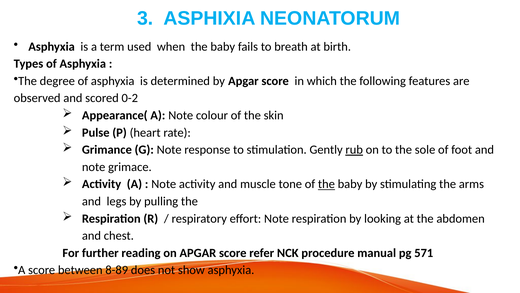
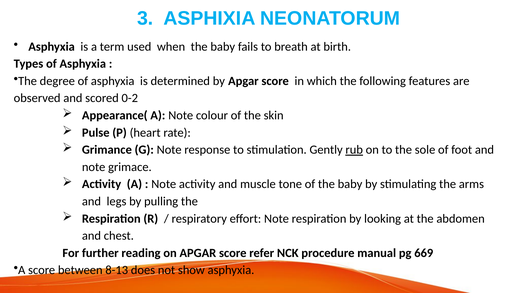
the at (326, 184) underline: present -> none
571: 571 -> 669
8-89: 8-89 -> 8-13
